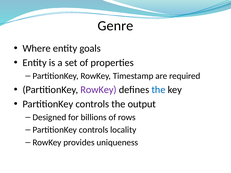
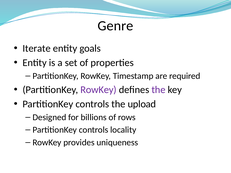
Where: Where -> Iterate
the at (159, 90) colour: blue -> purple
output: output -> upload
